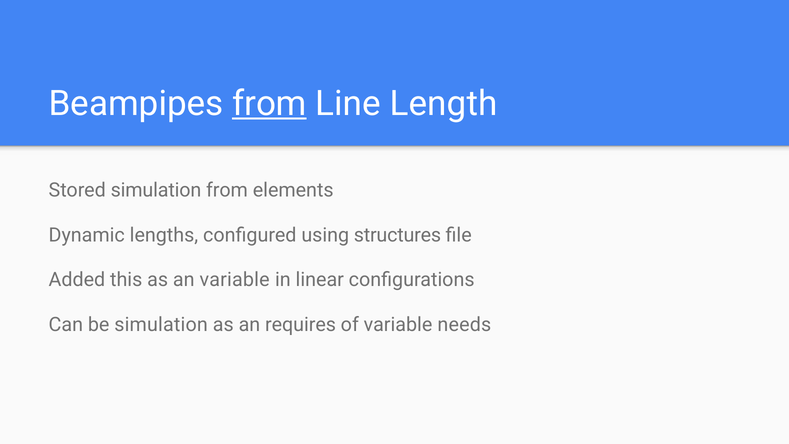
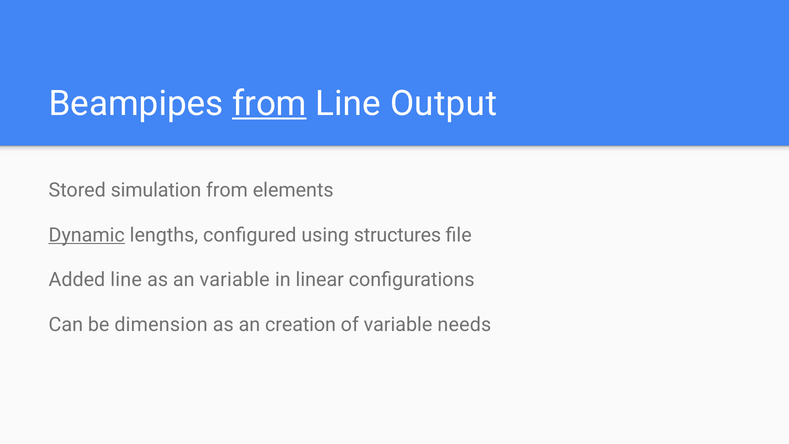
Length: Length -> Output
Dynamic underline: none -> present
Added this: this -> line
be simulation: simulation -> dimension
requires: requires -> creation
